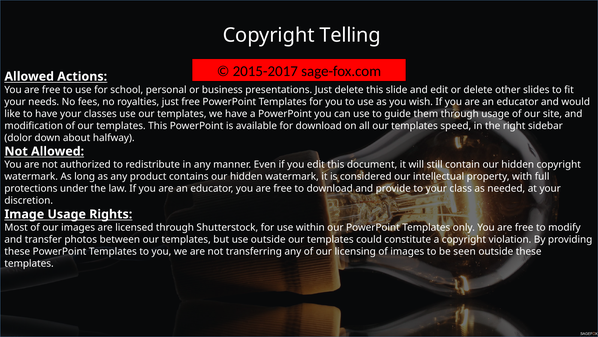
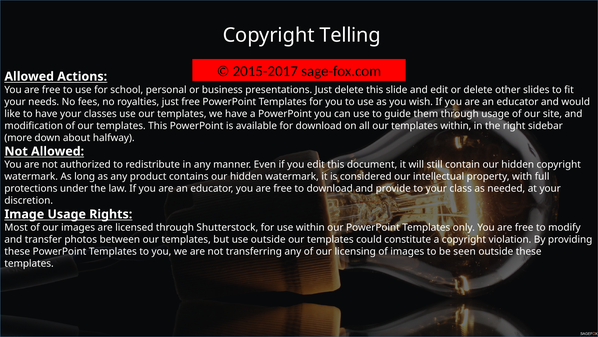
templates speed: speed -> within
dolor: dolor -> more
